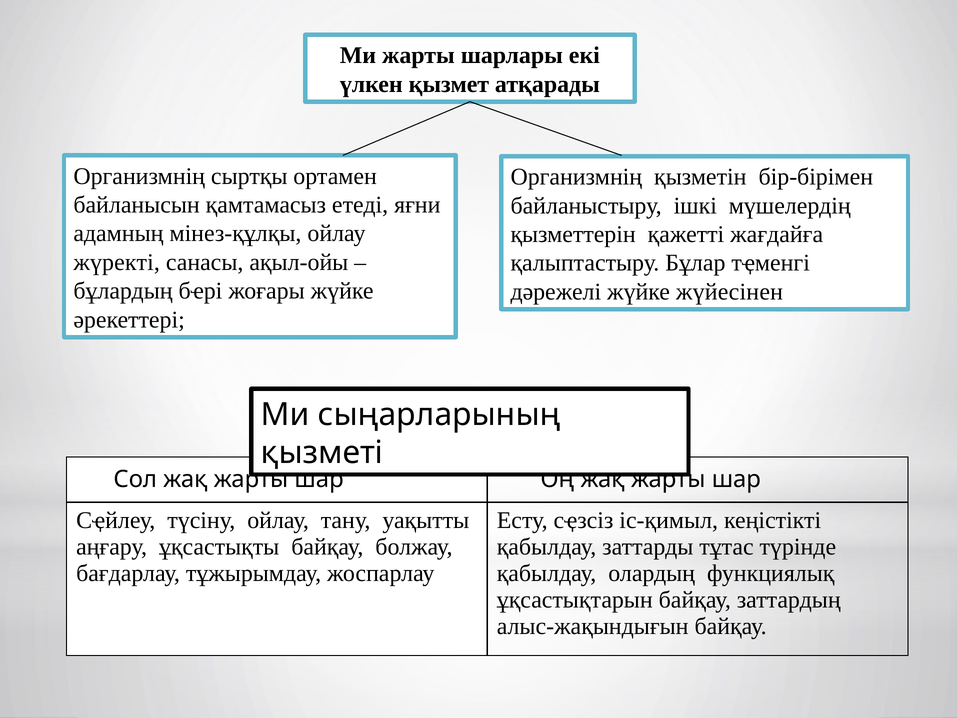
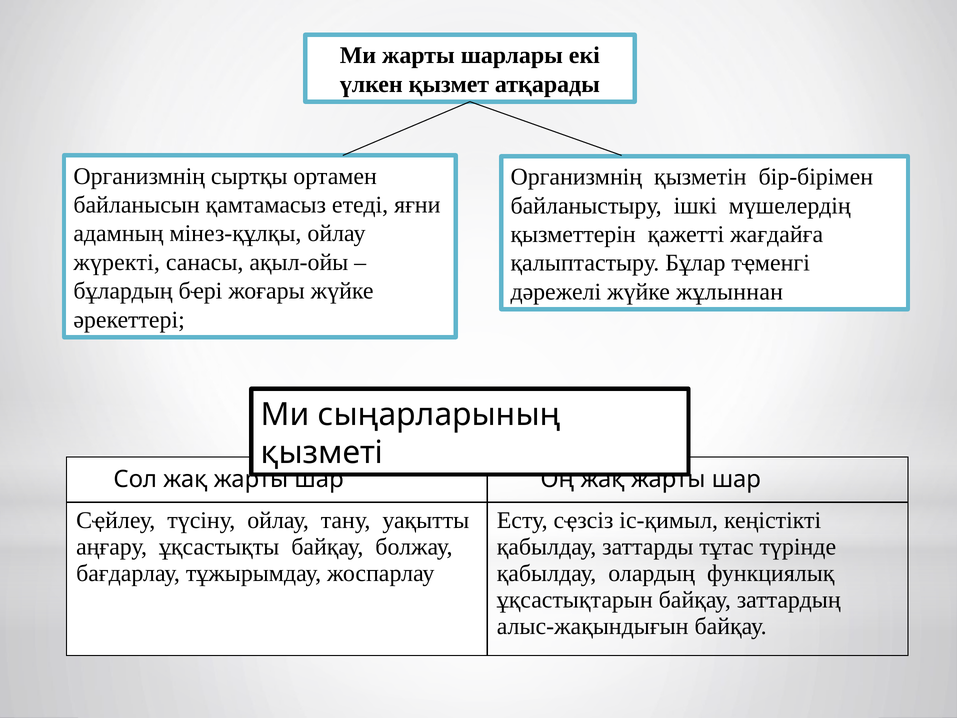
жүйесінен: жүйесінен -> жұлыннан
